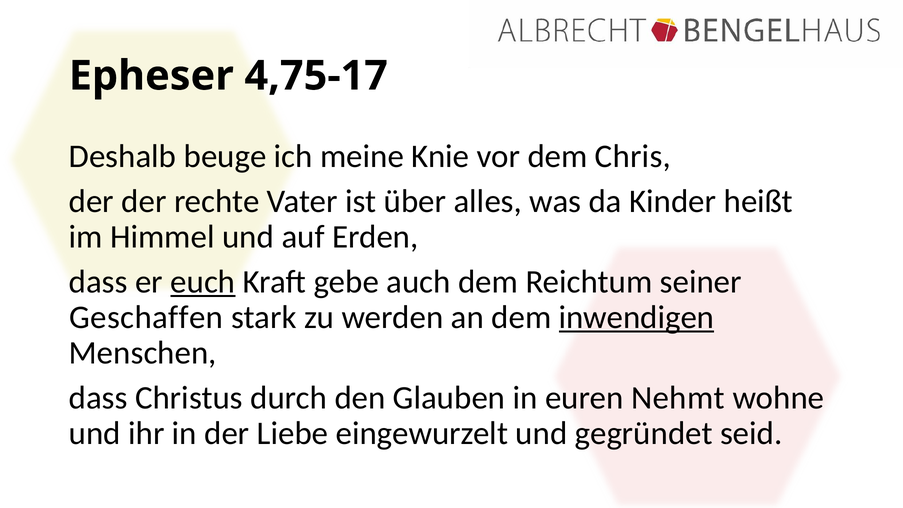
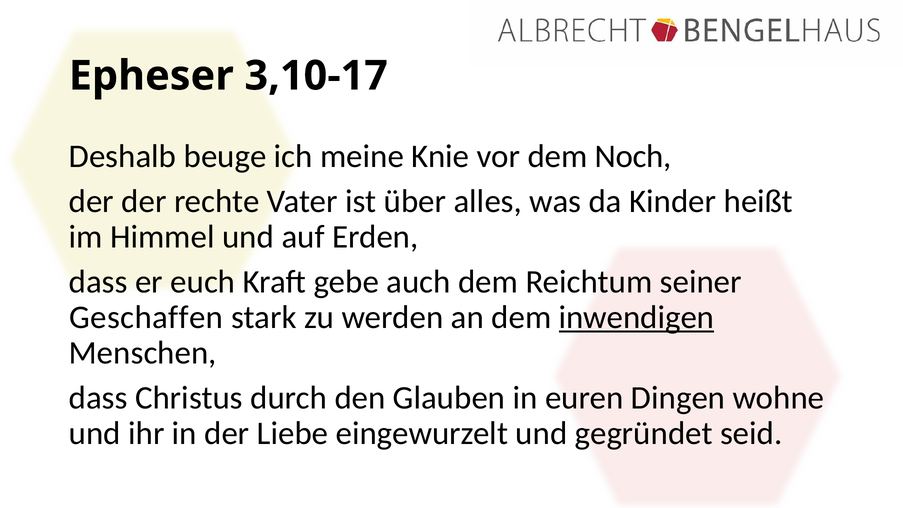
4,75-17: 4,75-17 -> 3,10-17
Chris: Chris -> Noch
euch underline: present -> none
Nehmt: Nehmt -> Dingen
